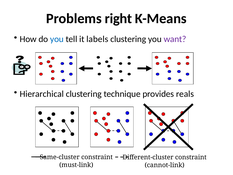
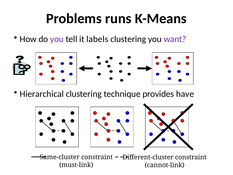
right: right -> runs
you at (57, 39) colour: blue -> purple
reals: reals -> have
